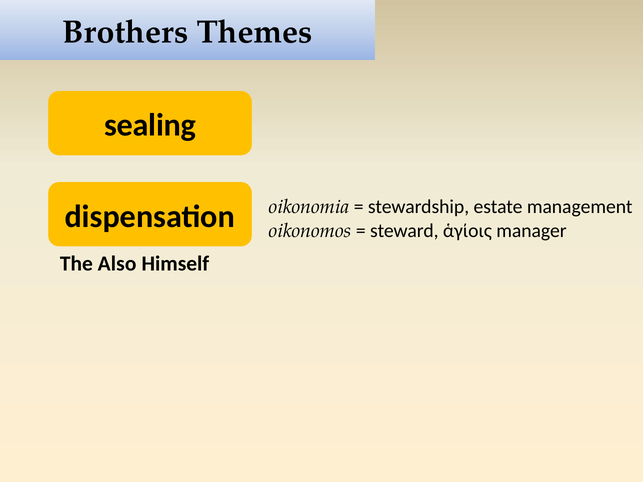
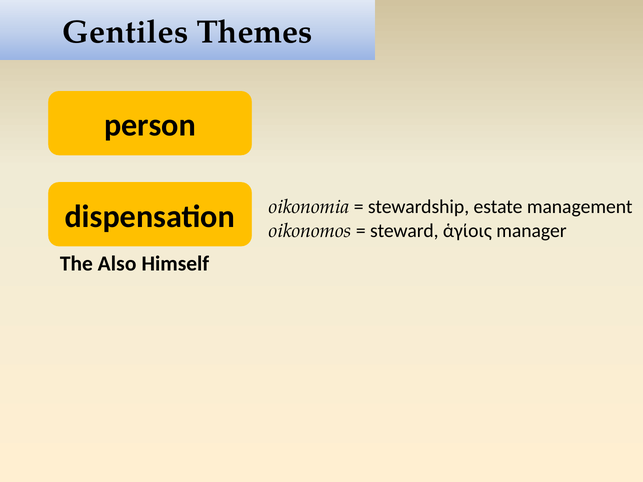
Brothers: Brothers -> Gentiles
sealing: sealing -> person
